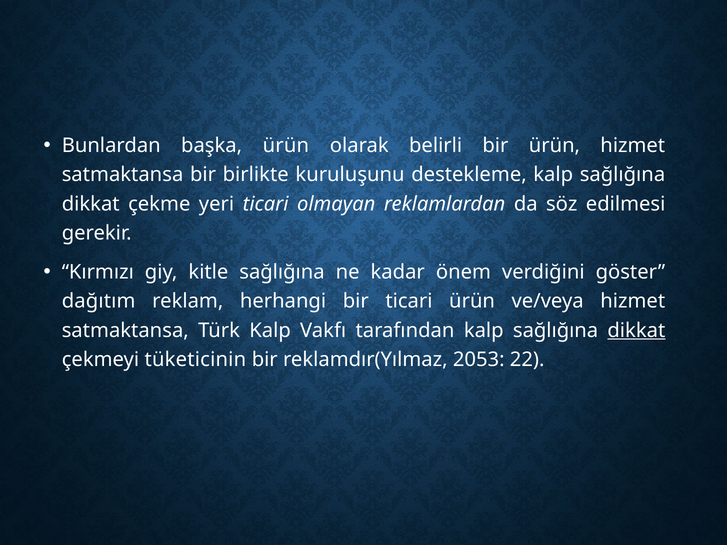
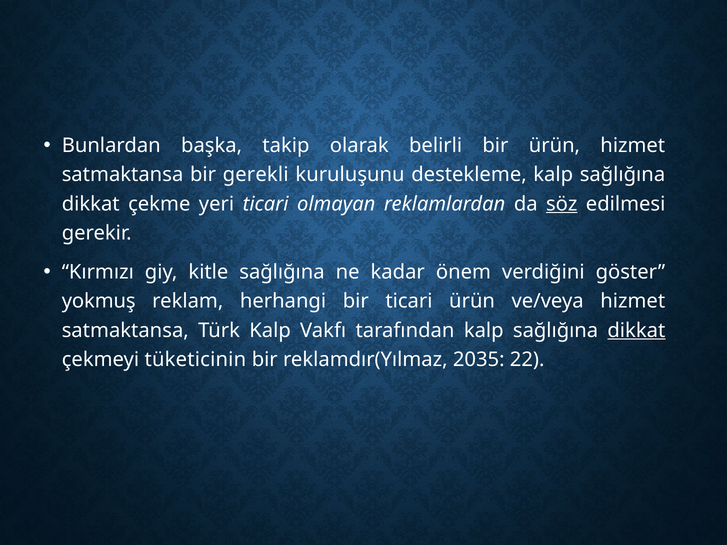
başka ürün: ürün -> takip
birlikte: birlikte -> gerekli
söz underline: none -> present
dağıtım: dağıtım -> yokmuş
2053: 2053 -> 2035
